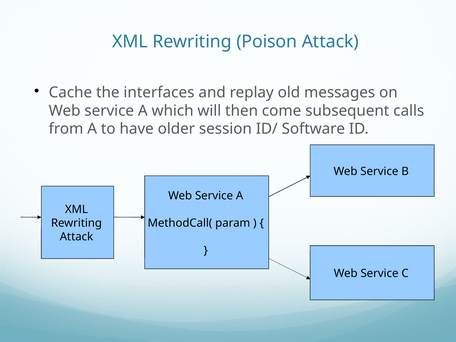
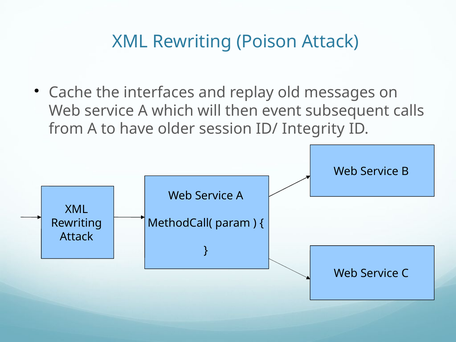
come: come -> event
Software: Software -> Integrity
